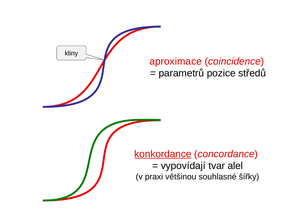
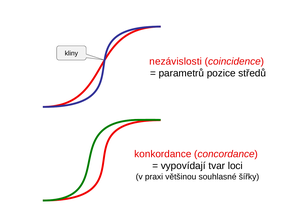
aproximace: aproximace -> nezávislosti
konkordance underline: present -> none
alel: alel -> loci
